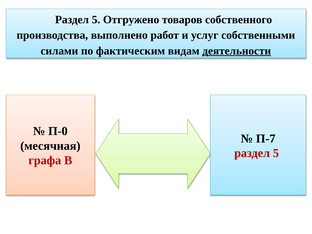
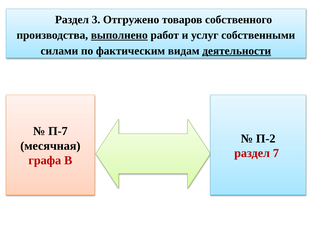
5 at (96, 20): 5 -> 3
выполнено underline: none -> present
П-0: П-0 -> П-7
П-7: П-7 -> П-2
5 at (276, 153): 5 -> 7
